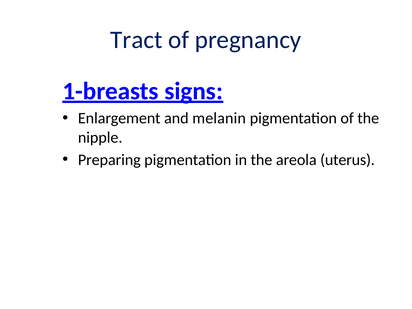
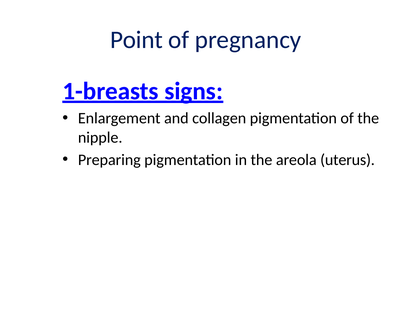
Tract: Tract -> Point
melanin: melanin -> collagen
